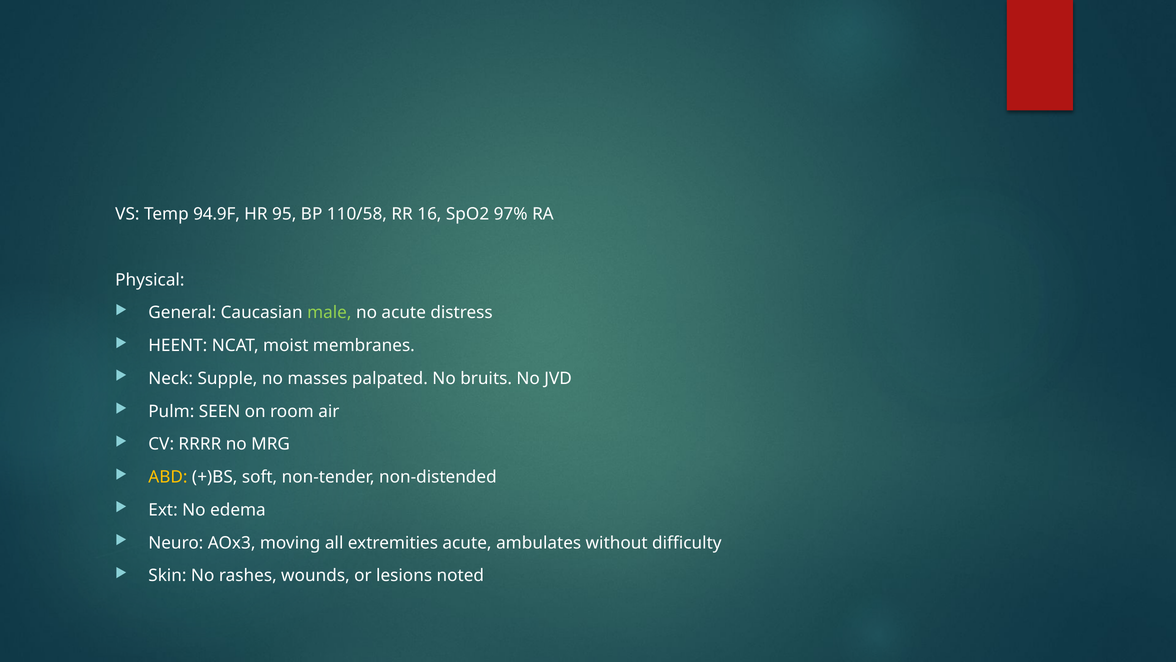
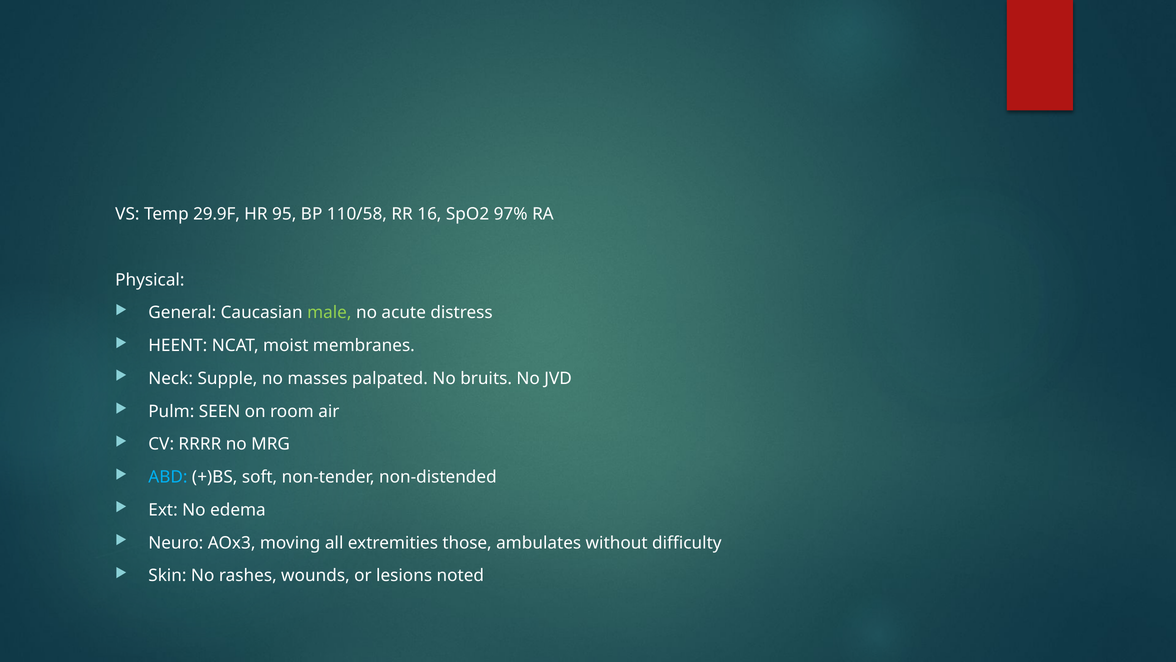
94.9F: 94.9F -> 29.9F
ABD colour: yellow -> light blue
extremities acute: acute -> those
